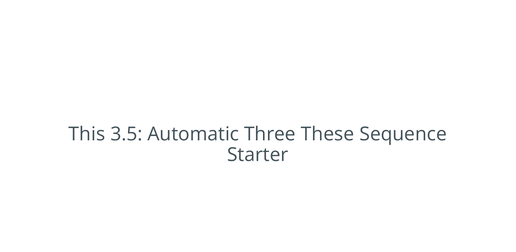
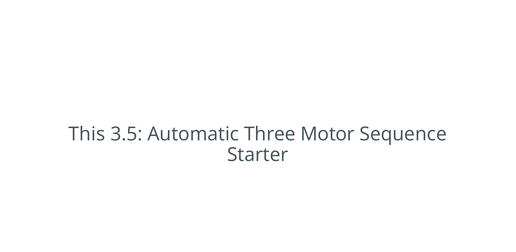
These: These -> Motor
